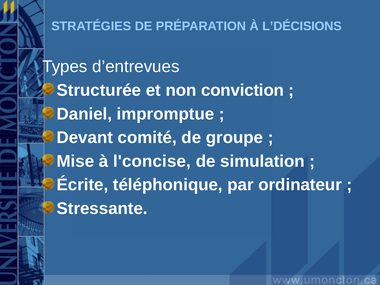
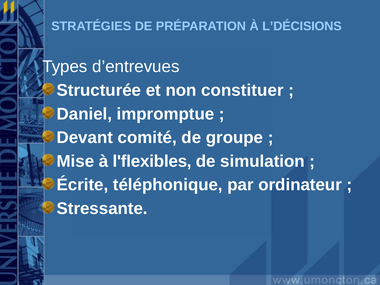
conviction: conviction -> constituer
l'concise: l'concise -> l'flexibles
